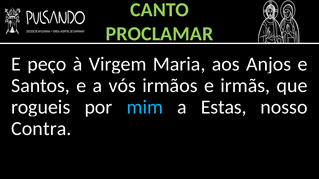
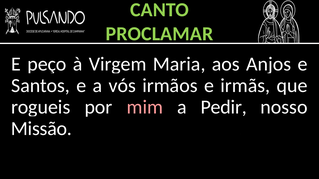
mim colour: light blue -> pink
Estas: Estas -> Pedir
Contra: Contra -> Missão
